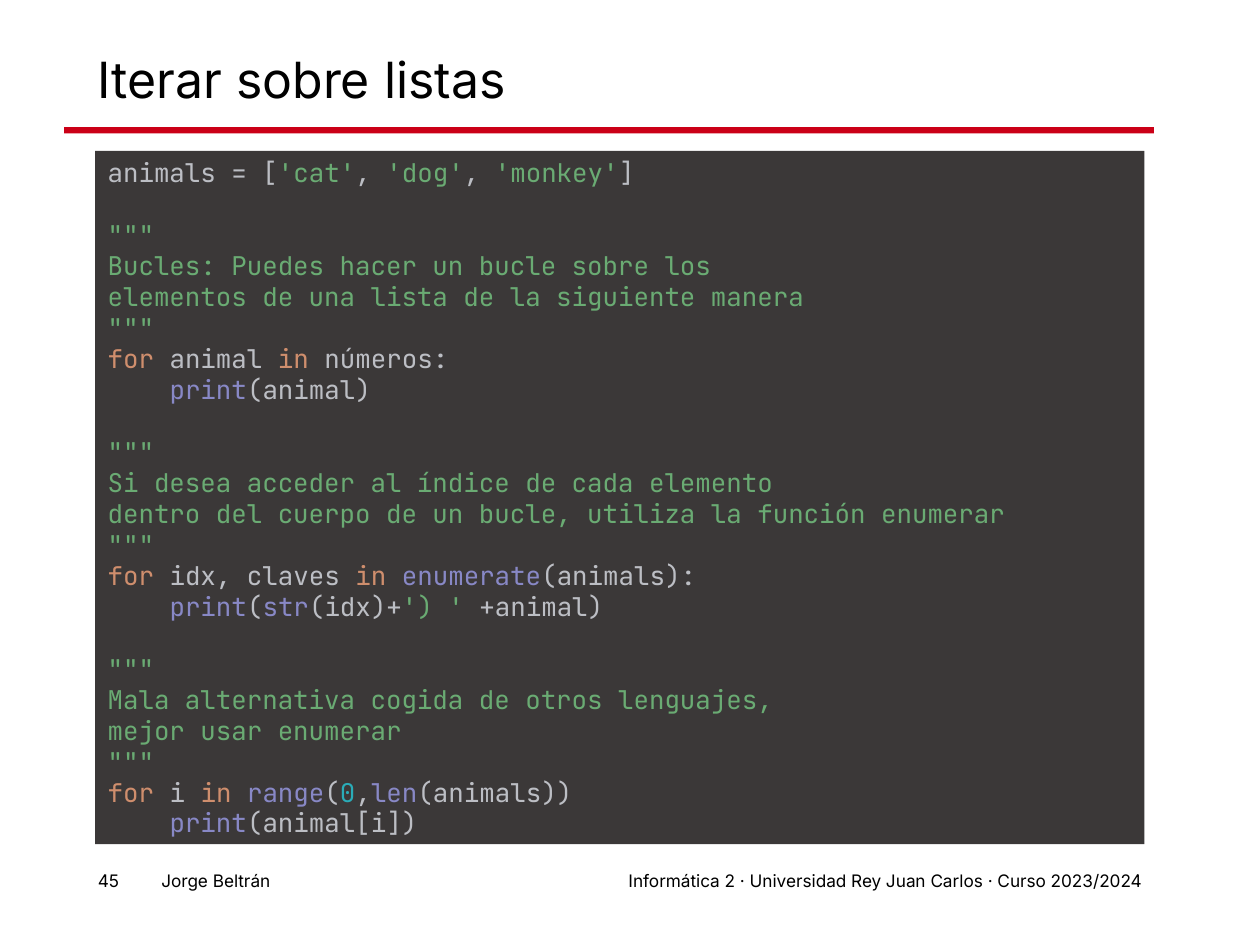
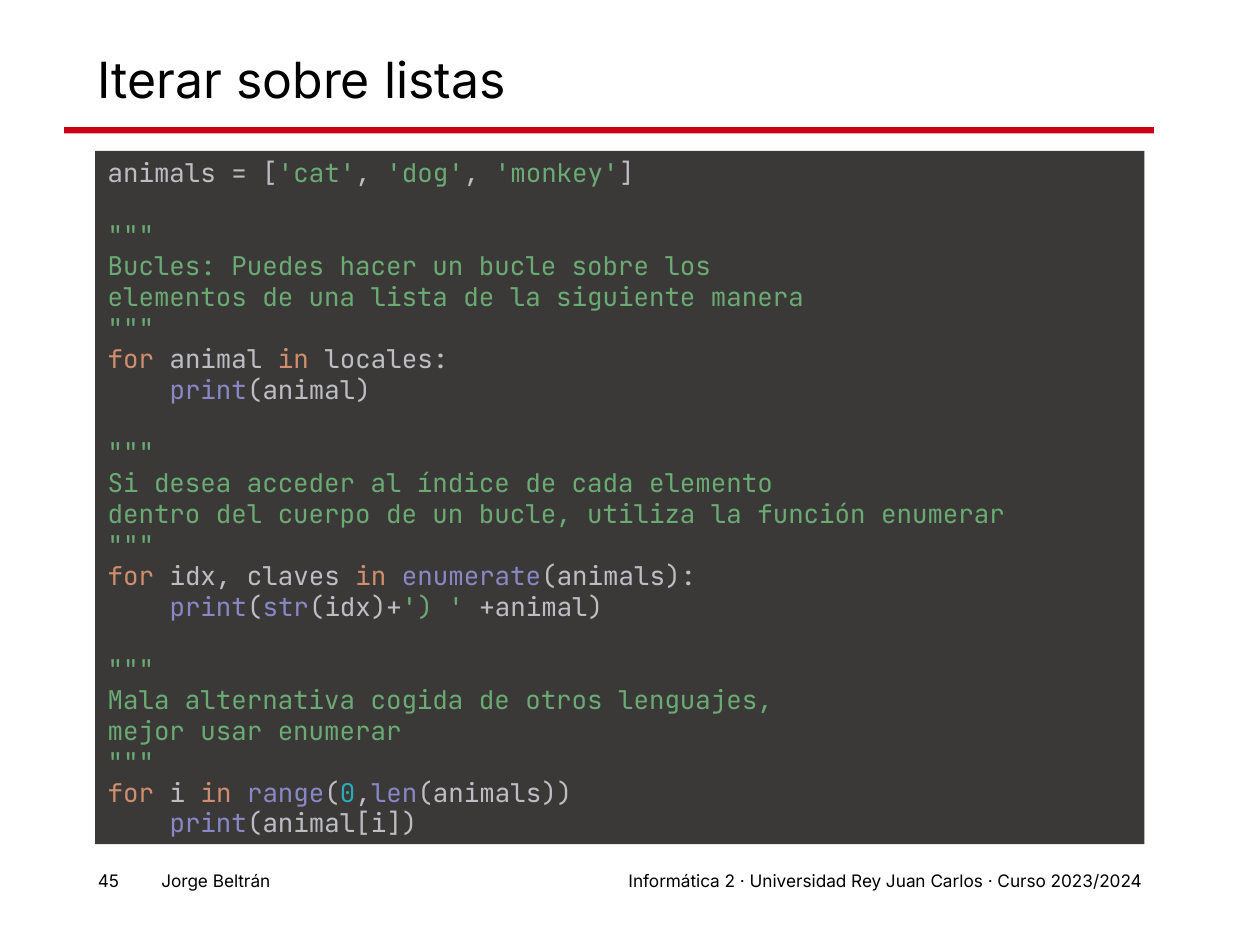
números: números -> locales
